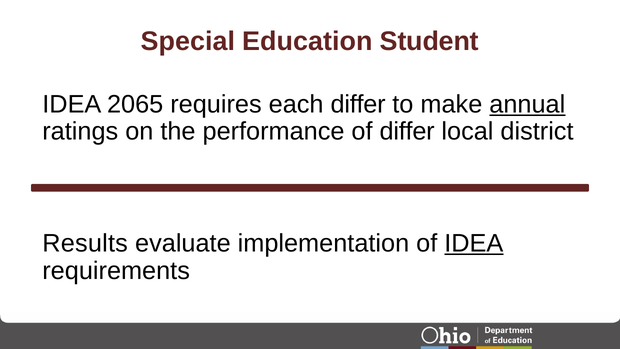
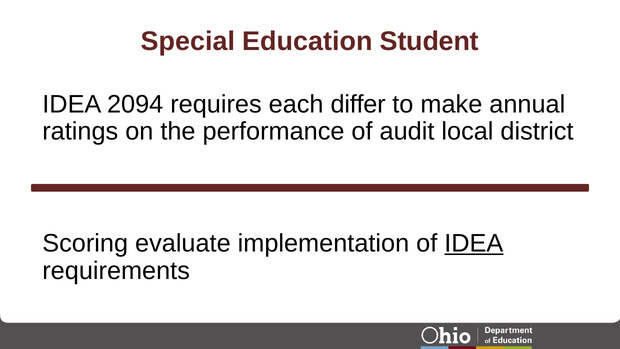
2065: 2065 -> 2094
annual underline: present -> none
of differ: differ -> audit
Results: Results -> Scoring
